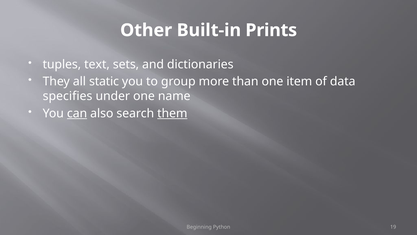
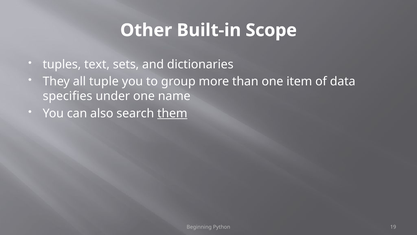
Prints: Prints -> Scope
static: static -> tuple
can underline: present -> none
